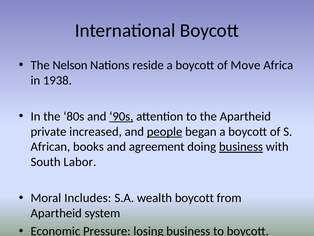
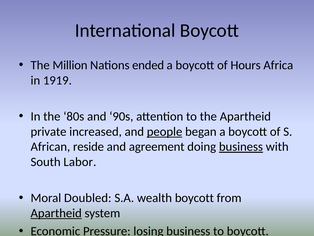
Nelson: Nelson -> Million
reside: reside -> ended
Move: Move -> Hours
1938: 1938 -> 1919
90s underline: present -> none
books: books -> reside
Includes: Includes -> Doubled
Apartheid at (56, 213) underline: none -> present
